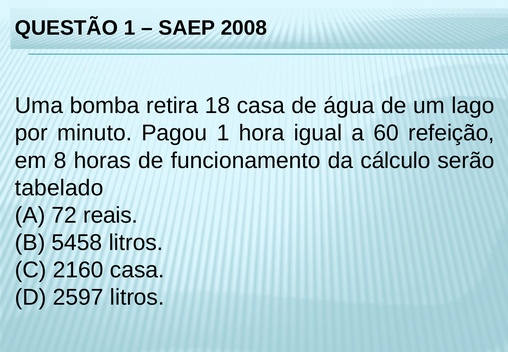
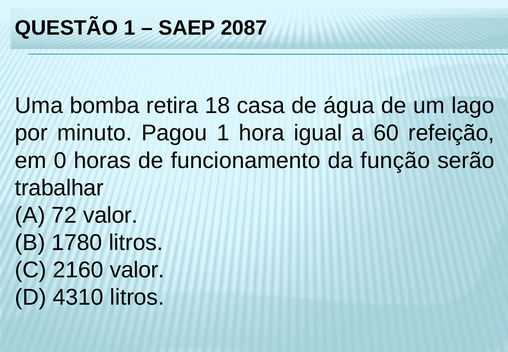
2008: 2008 -> 2087
8: 8 -> 0
cálculo: cálculo -> função
tabelado: tabelado -> trabalhar
72 reais: reais -> valor
5458: 5458 -> 1780
2160 casa: casa -> valor
2597: 2597 -> 4310
